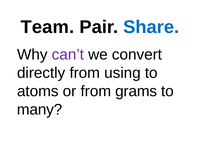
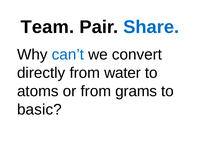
can’t colour: purple -> blue
using: using -> water
many: many -> basic
